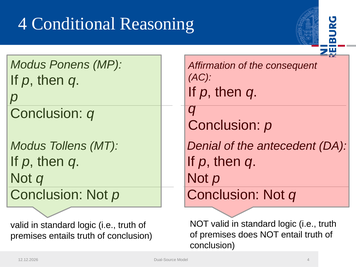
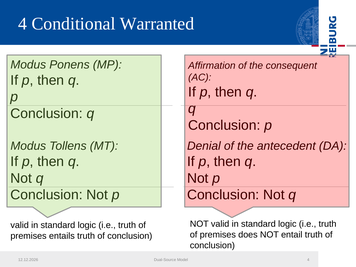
Reasoning: Reasoning -> Warranted
